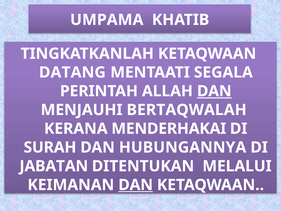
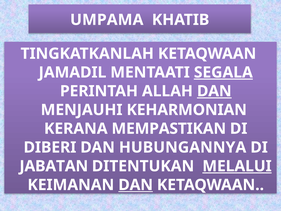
DATANG: DATANG -> JAMADIL
SEGALA underline: none -> present
BERTAQWALAH: BERTAQWALAH -> KEHARMONIAN
MENDERHAKAI: MENDERHAKAI -> MEMPASTIKAN
SURAH: SURAH -> DIBERI
MELALUI underline: none -> present
